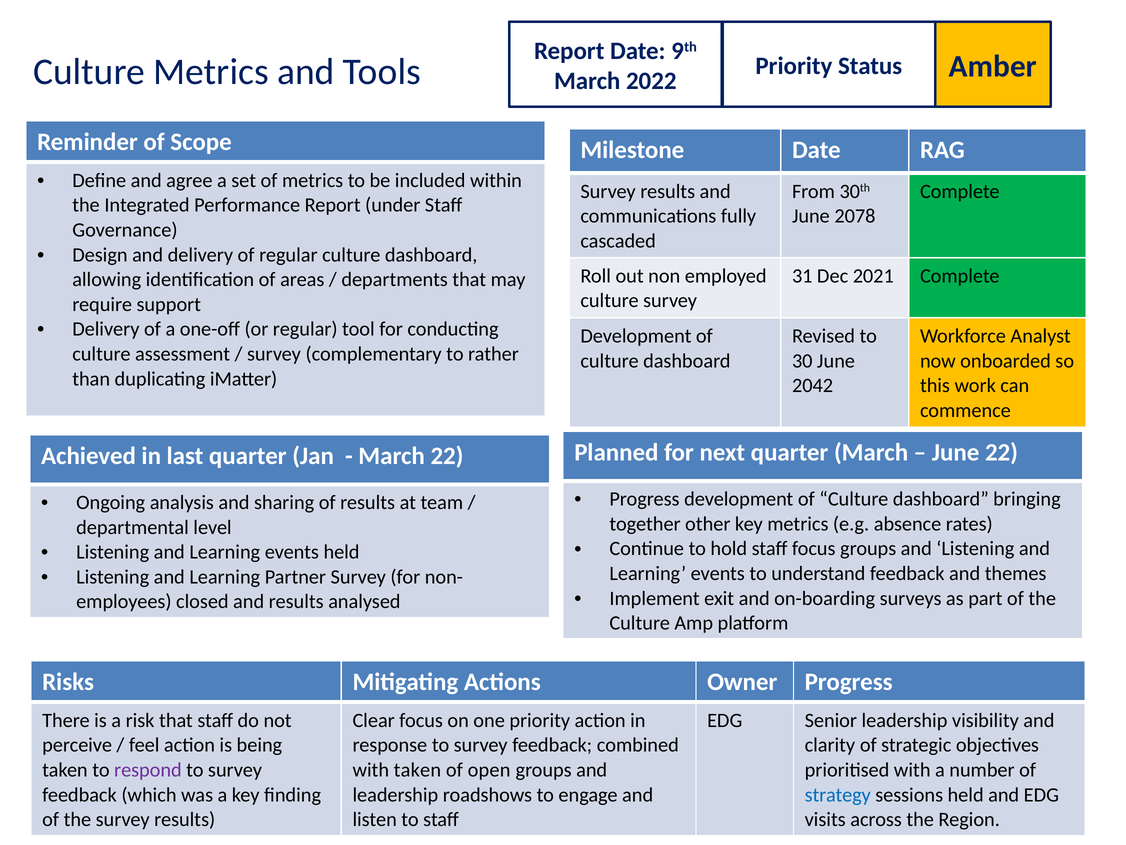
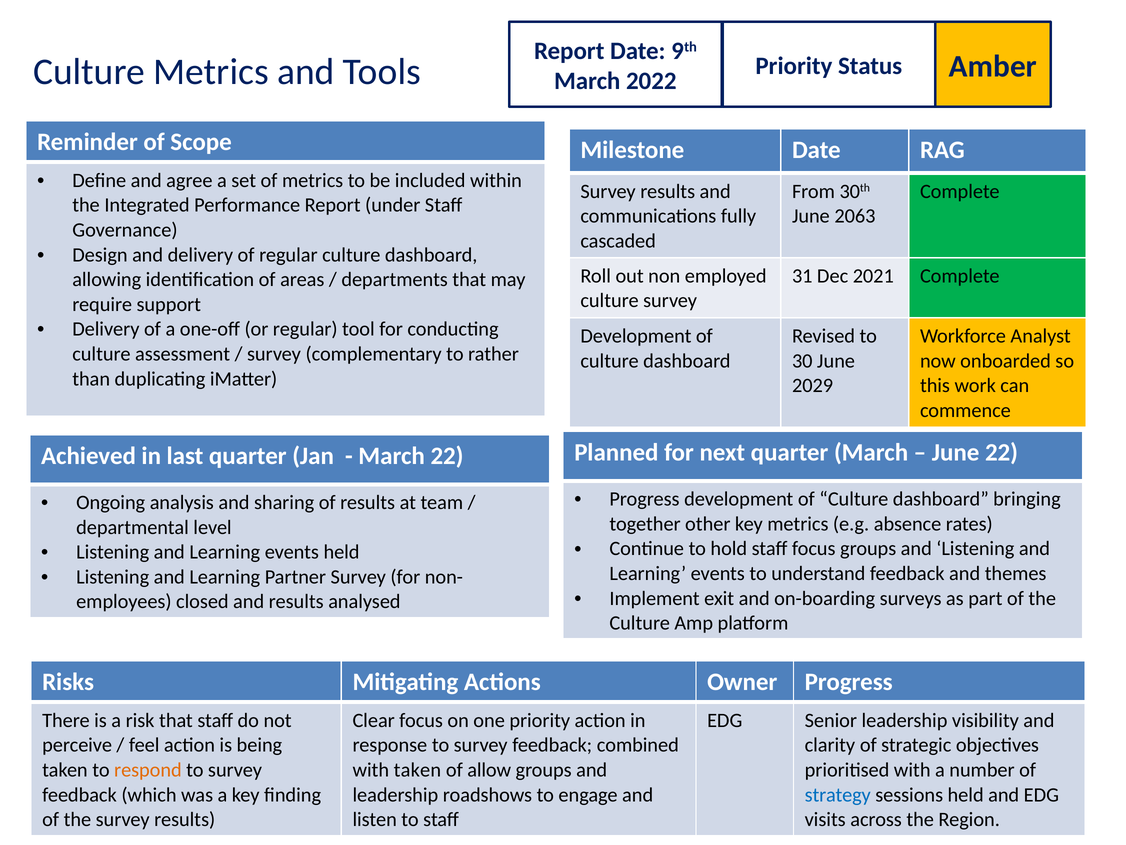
2078: 2078 -> 2063
2042: 2042 -> 2029
respond colour: purple -> orange
open: open -> allow
